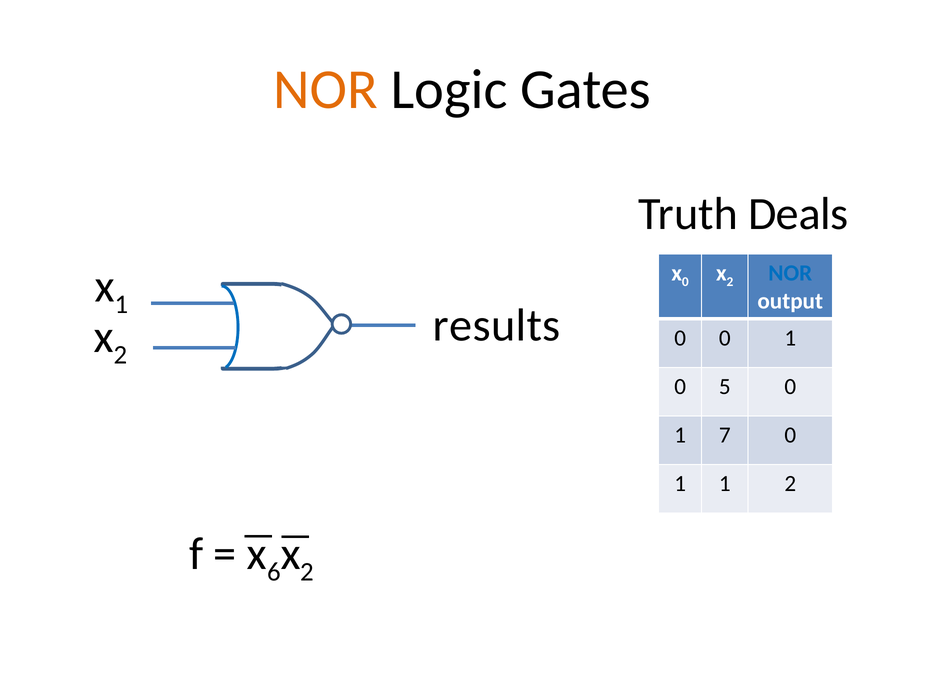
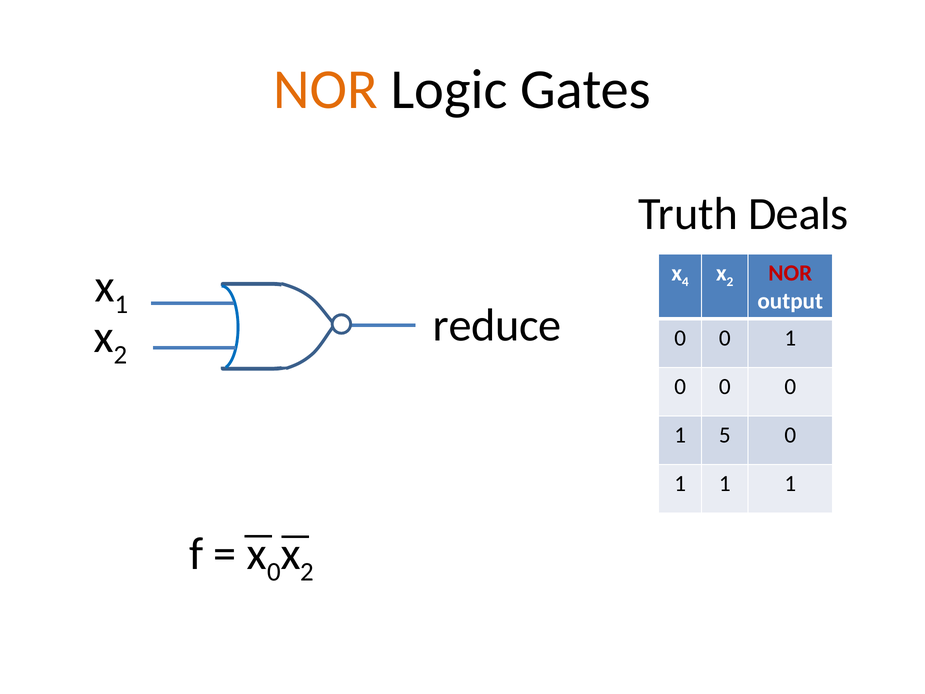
0 at (685, 282): 0 -> 4
NOR at (790, 273) colour: blue -> red
results: results -> reduce
5 at (725, 386): 5 -> 0
7: 7 -> 5
1 1 2: 2 -> 1
6 at (274, 572): 6 -> 0
